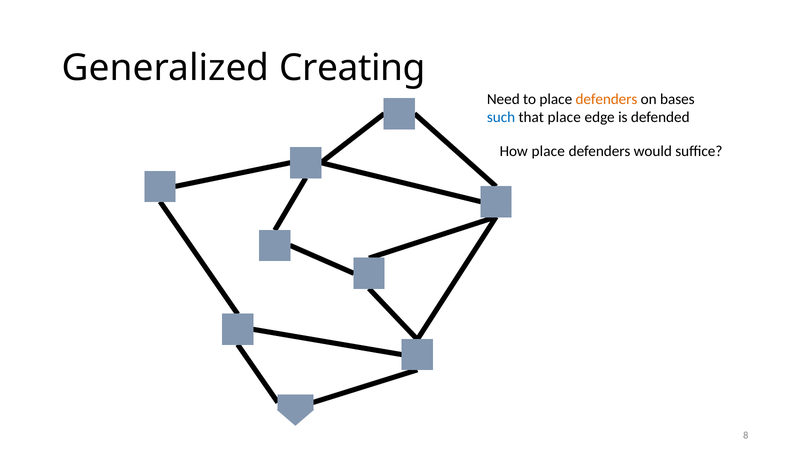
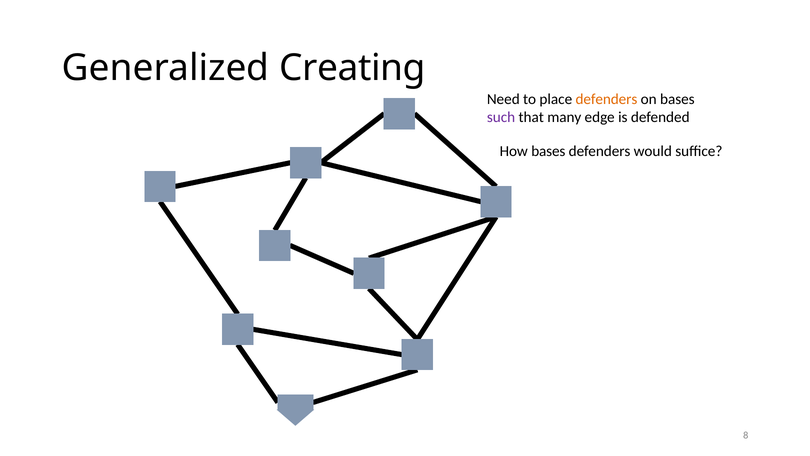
such colour: blue -> purple
that place: place -> many
How place: place -> bases
